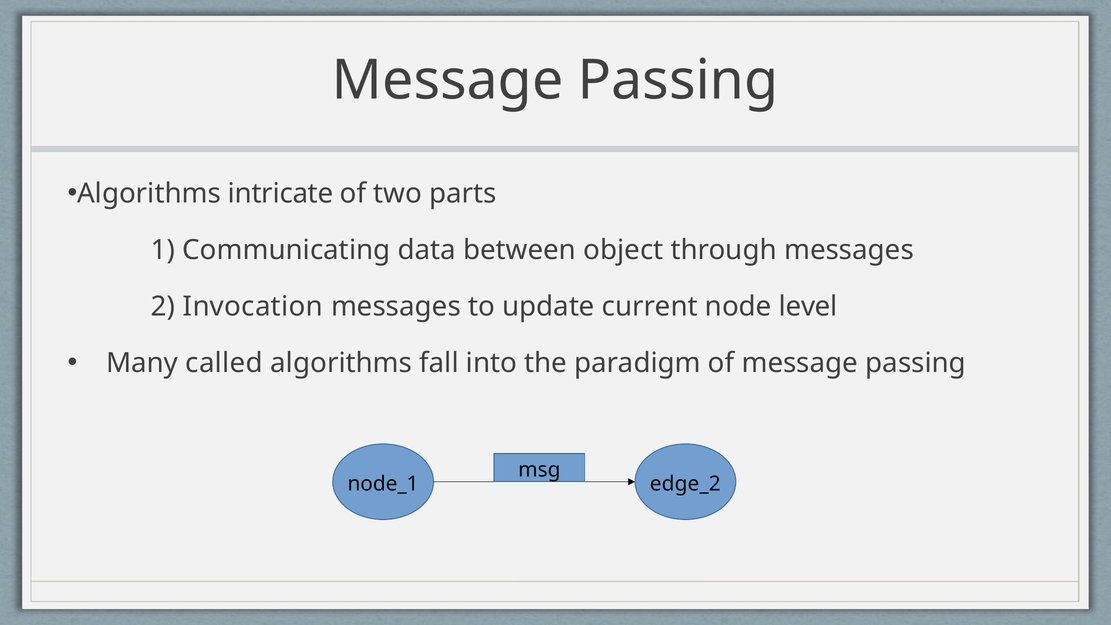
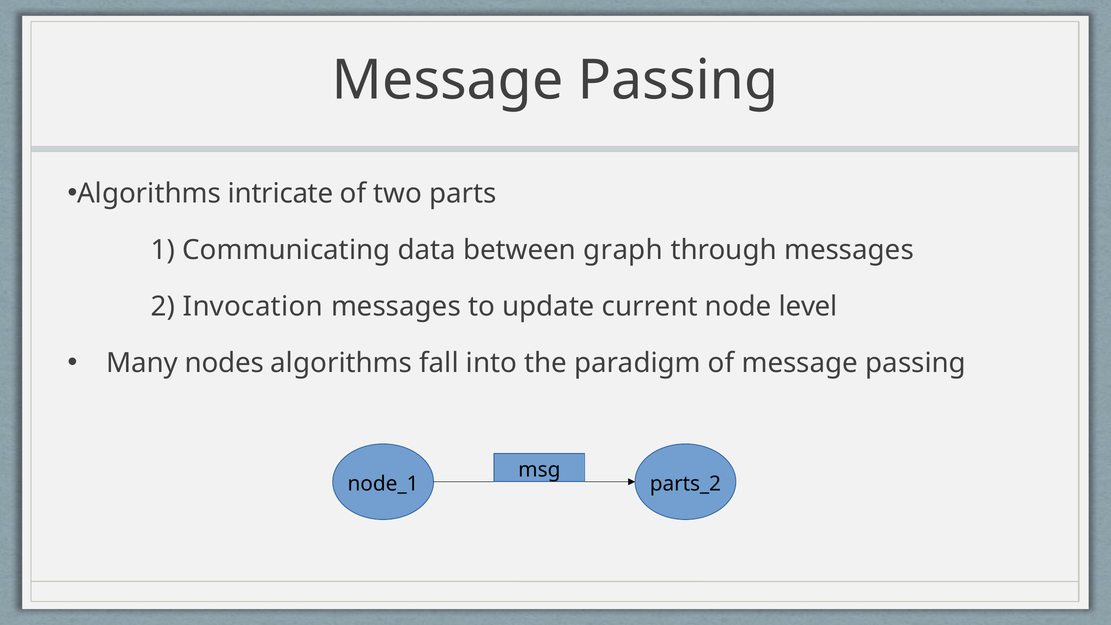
object: object -> graph
called: called -> nodes
edge_2: edge_2 -> parts_2
